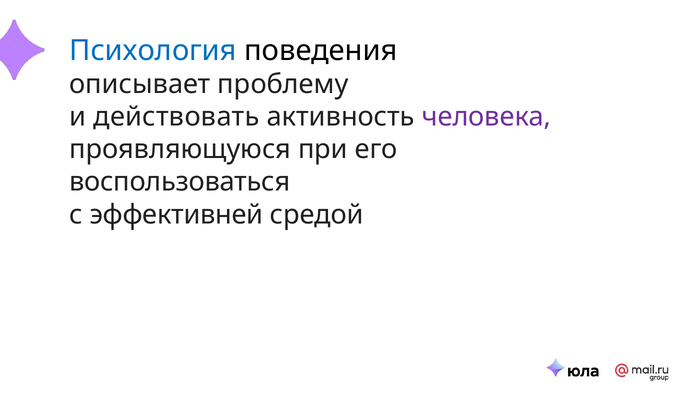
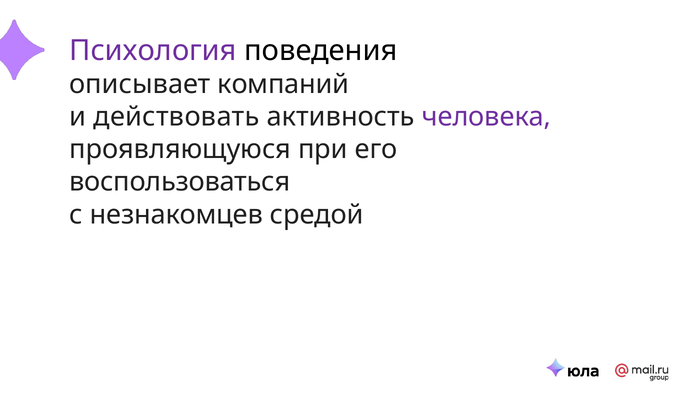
Психология colour: blue -> purple
проблему: проблему -> компаний
эффективней: эффективней -> незнакомцев
